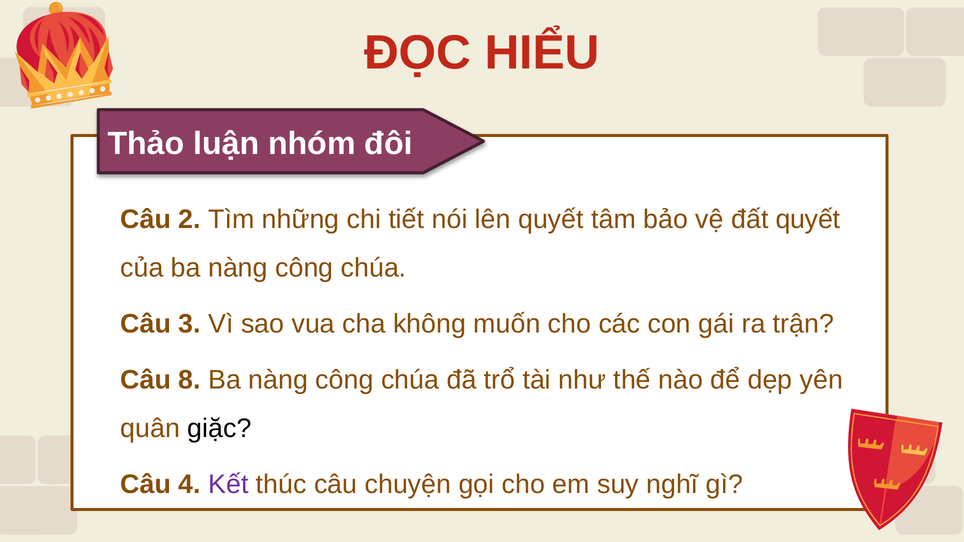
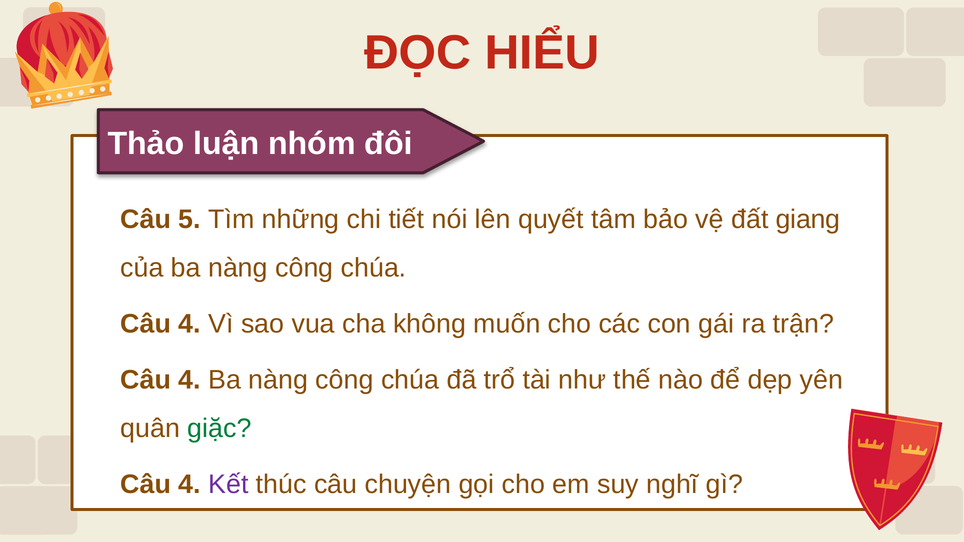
2: 2 -> 5
đất quyết: quyết -> giang
3 at (190, 324): 3 -> 4
8 at (190, 380): 8 -> 4
giặc colour: black -> green
